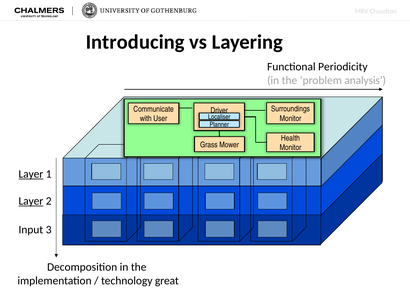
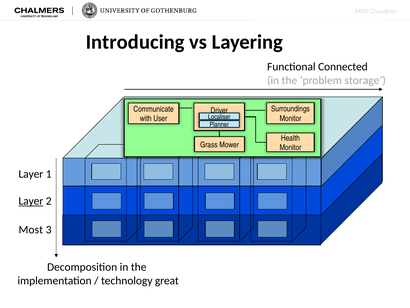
Periodicity: Periodicity -> Connected
analysis: analysis -> storage
Layer at (31, 174) underline: present -> none
Input: Input -> Most
